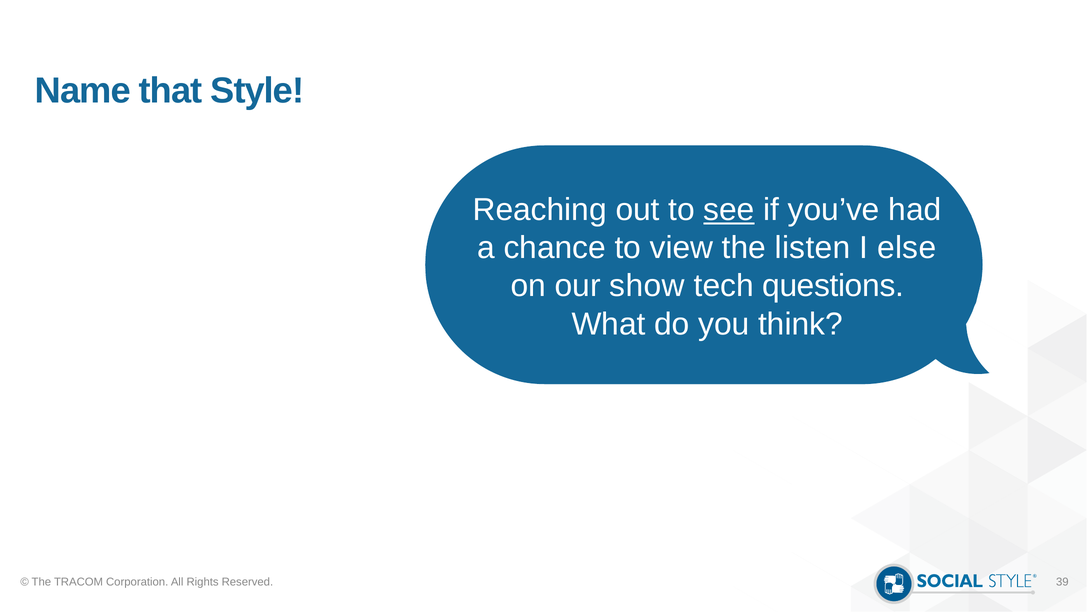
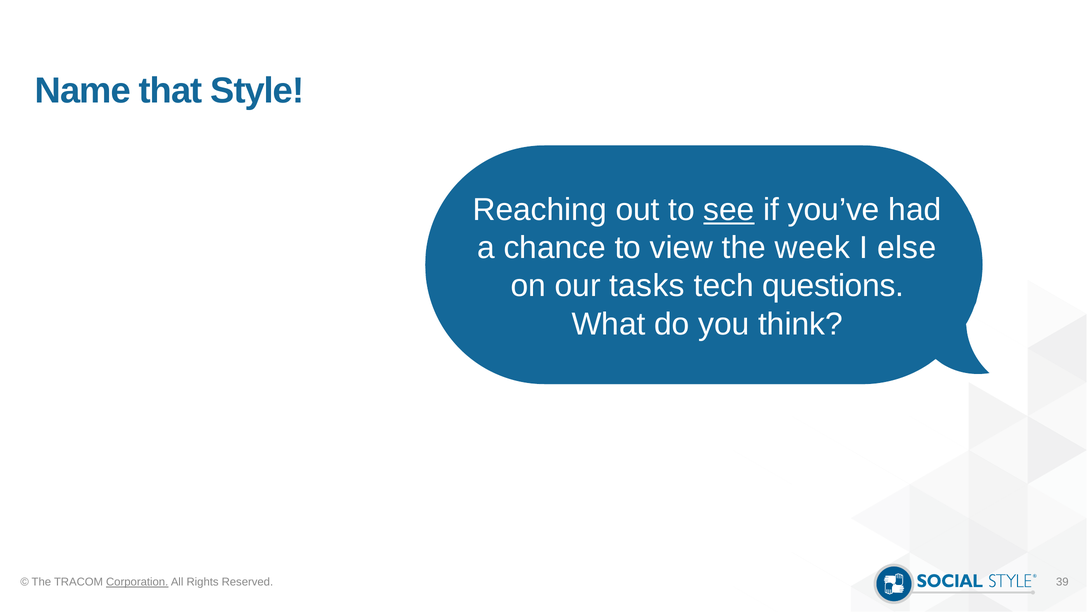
listen: listen -> week
show: show -> tasks
Corporation underline: none -> present
